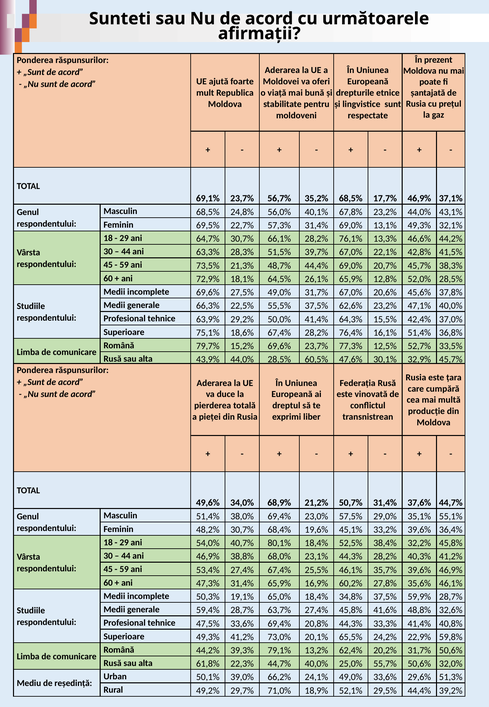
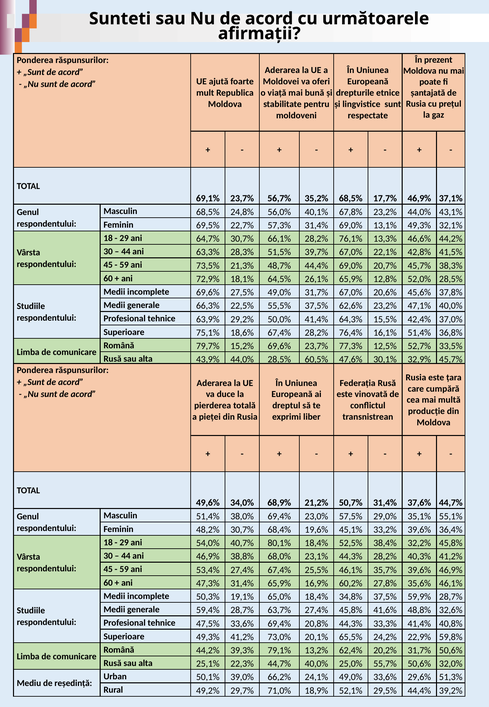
61,8%: 61,8% -> 25,1%
